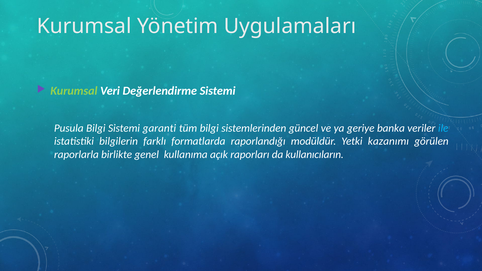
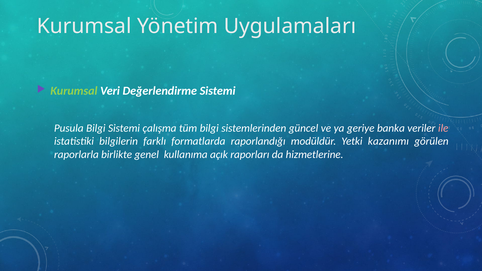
garanti: garanti -> çalışma
ile colour: light blue -> pink
kullanıcıların: kullanıcıların -> hizmetlerine
